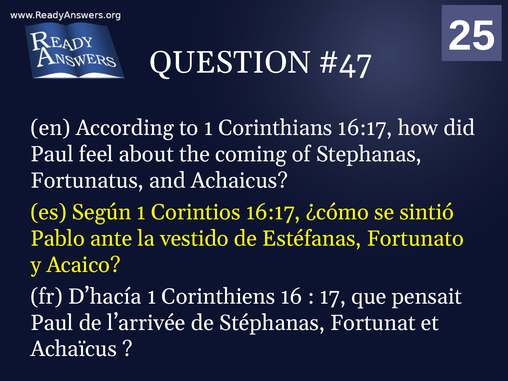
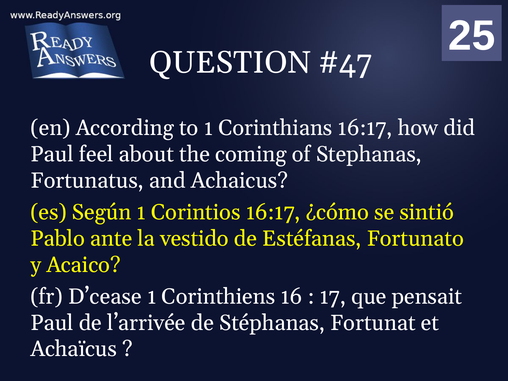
D’hacía: D’hacía -> D’cease
